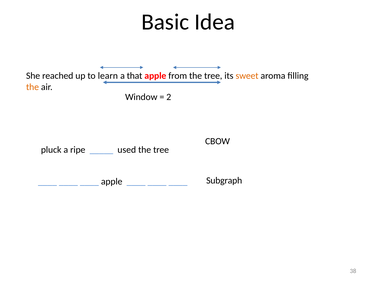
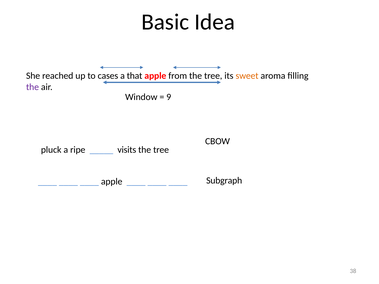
learn: learn -> cases
the at (33, 87) colour: orange -> purple
2: 2 -> 9
used: used -> visits
